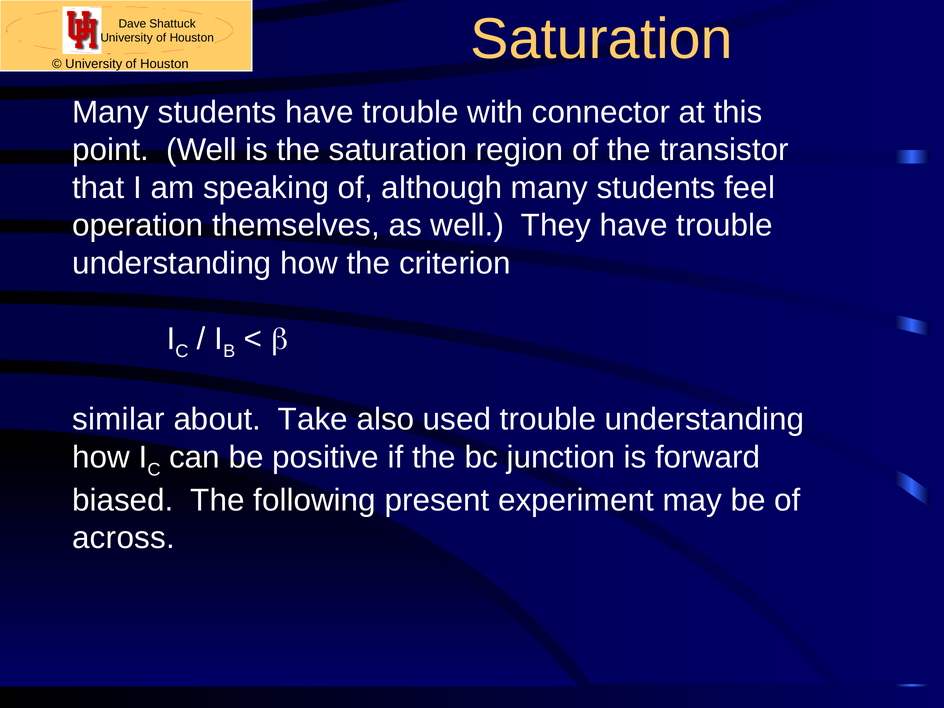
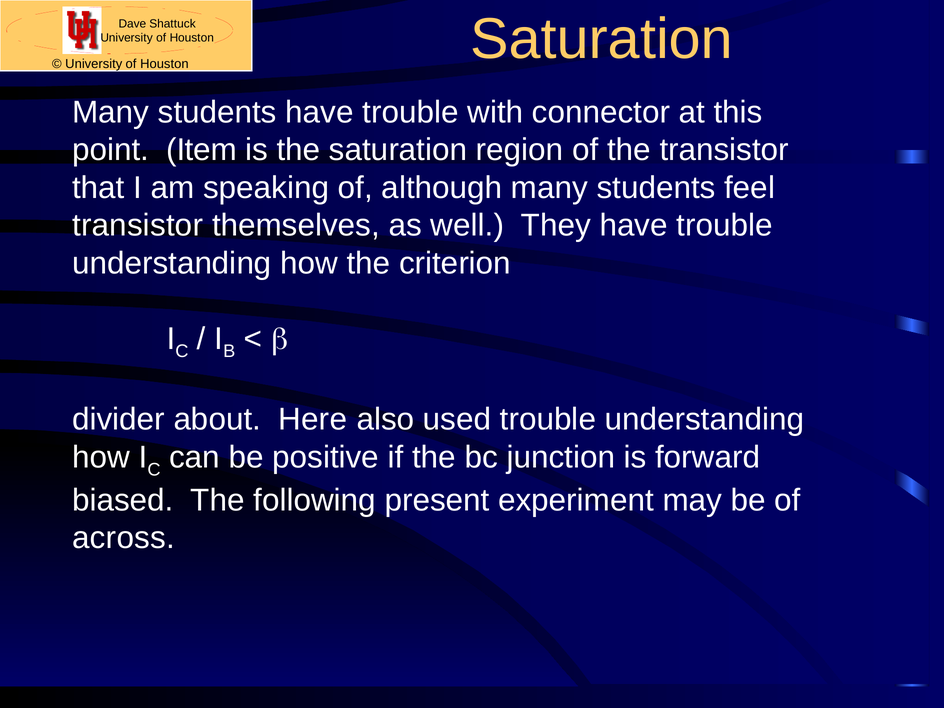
point Well: Well -> Item
operation at (138, 226): operation -> transistor
similar: similar -> divider
Take: Take -> Here
